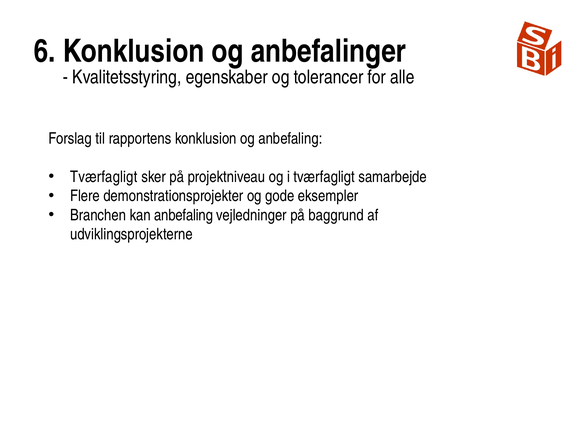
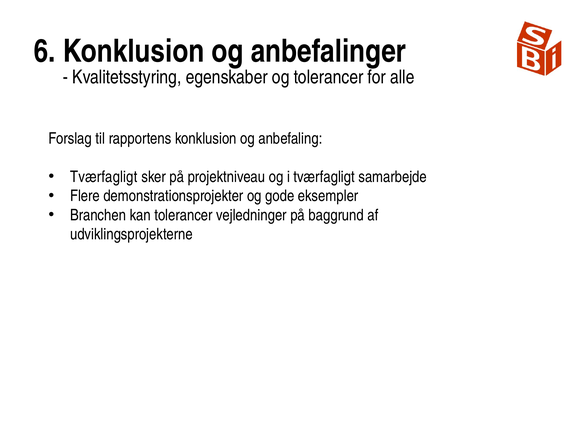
kan anbefaling: anbefaling -> tolerancer
